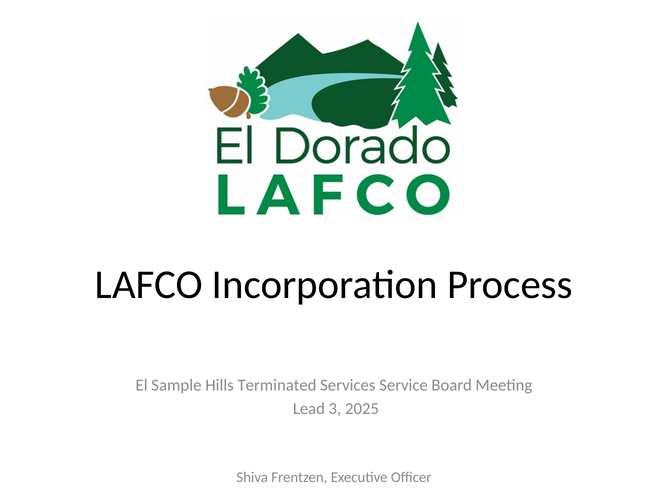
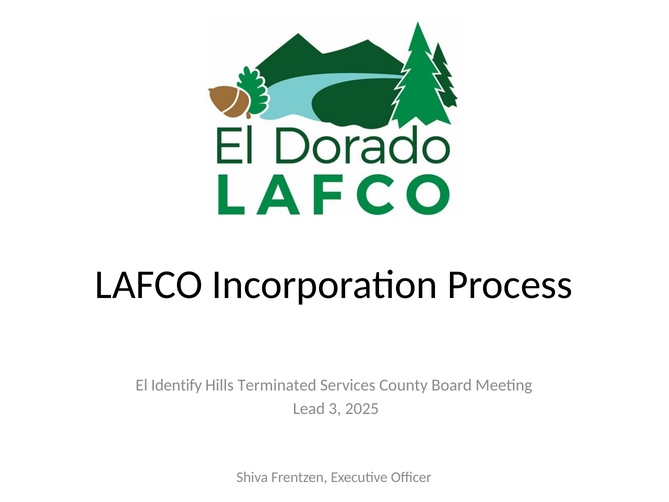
Sample: Sample -> Identify
Service: Service -> County
